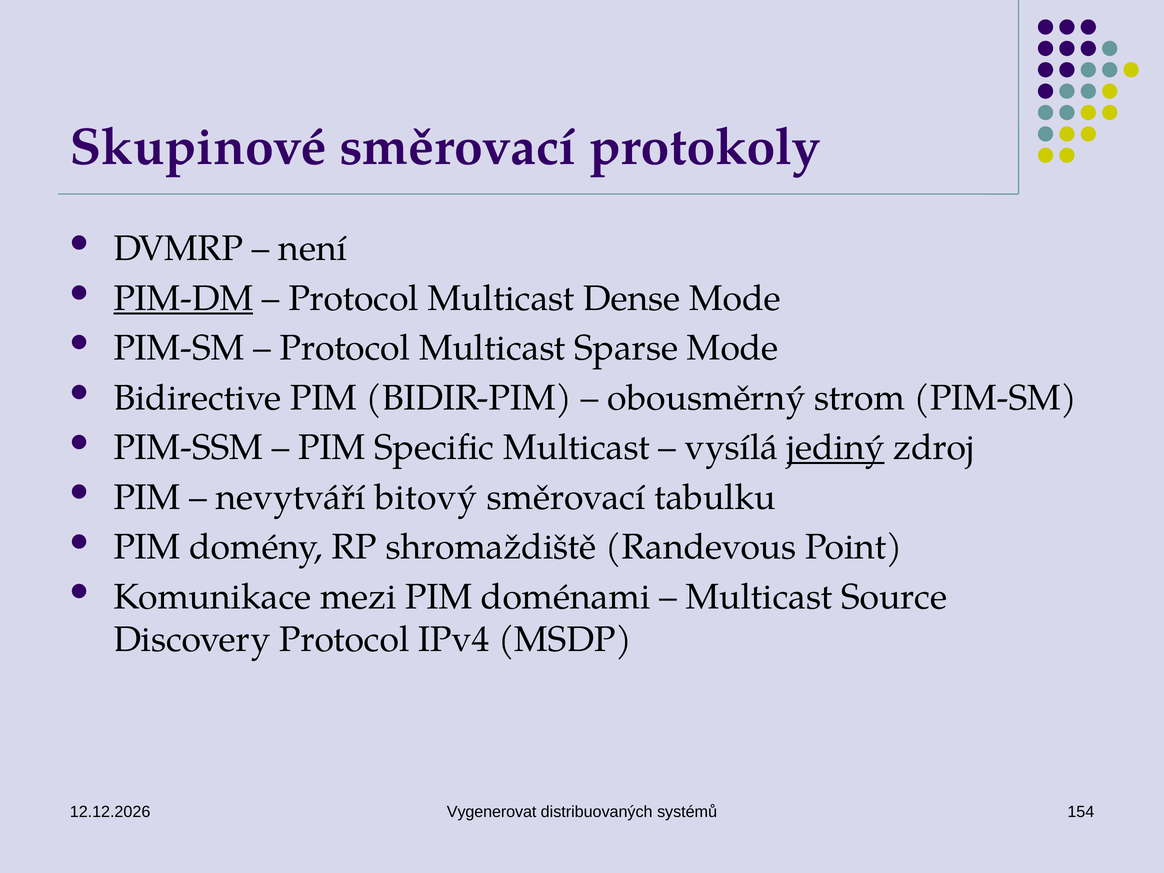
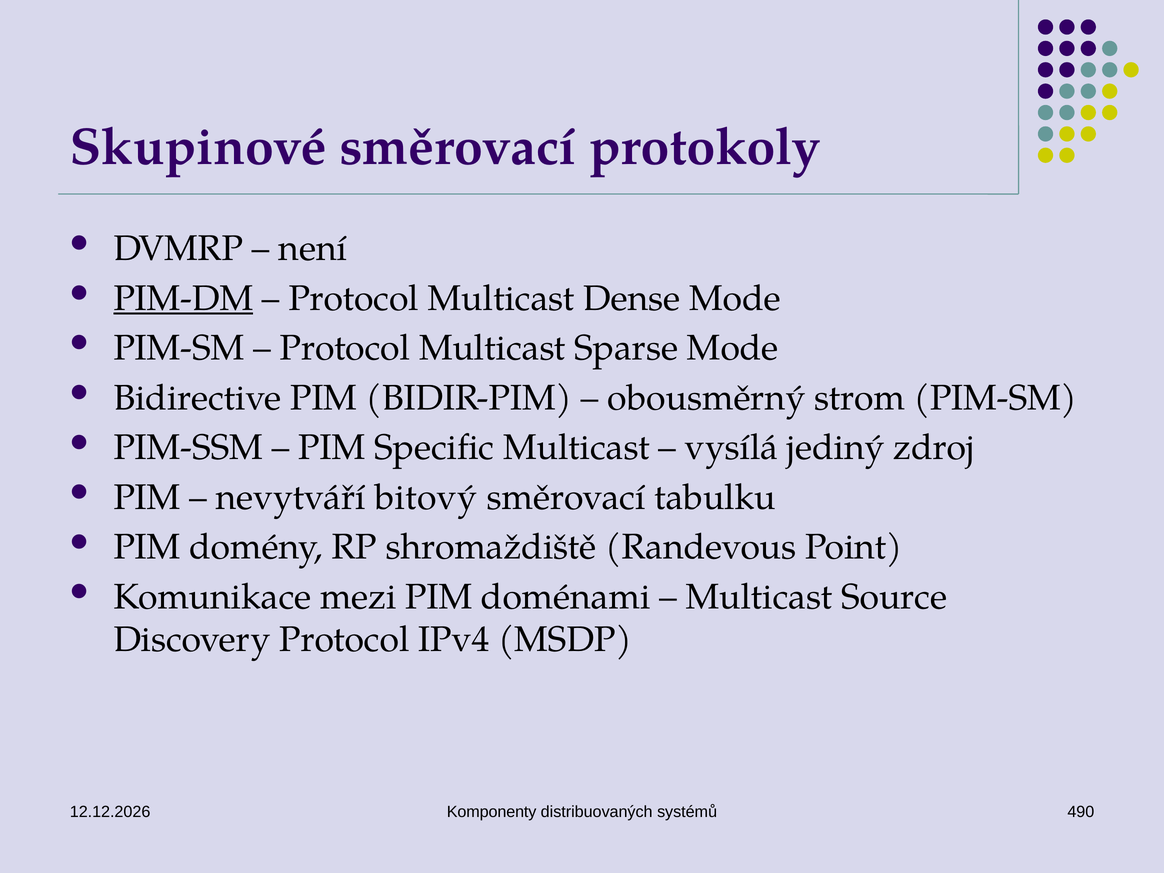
jediný underline: present -> none
Vygenerovat: Vygenerovat -> Komponenty
154: 154 -> 490
